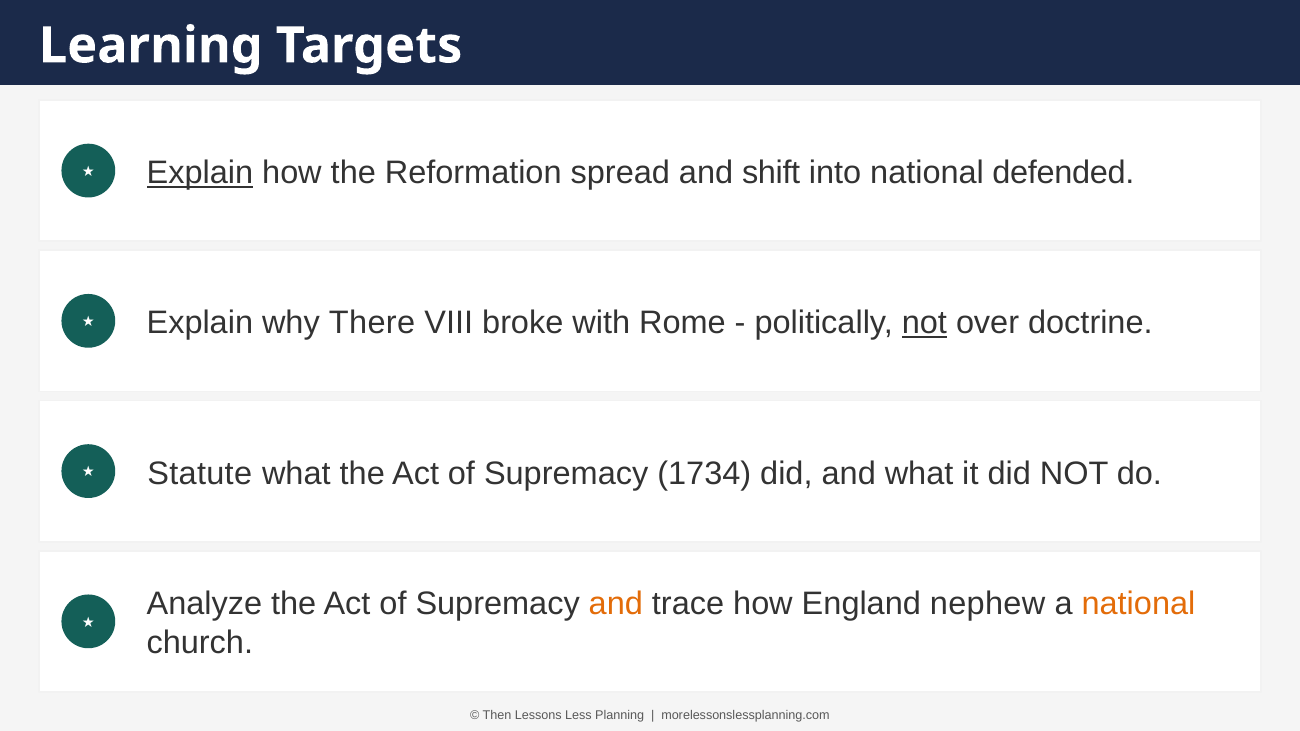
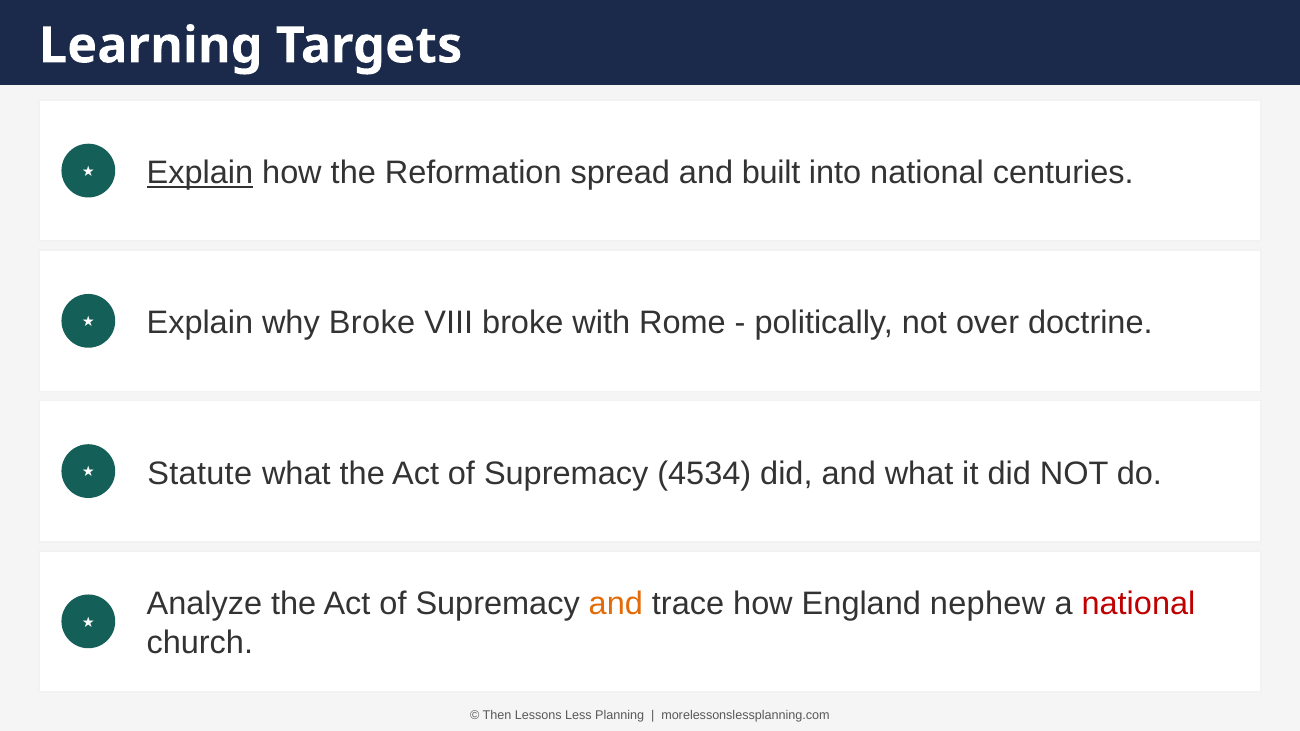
shift: shift -> built
defended: defended -> centuries
why There: There -> Broke
not at (924, 323) underline: present -> none
1734: 1734 -> 4534
national at (1138, 604) colour: orange -> red
